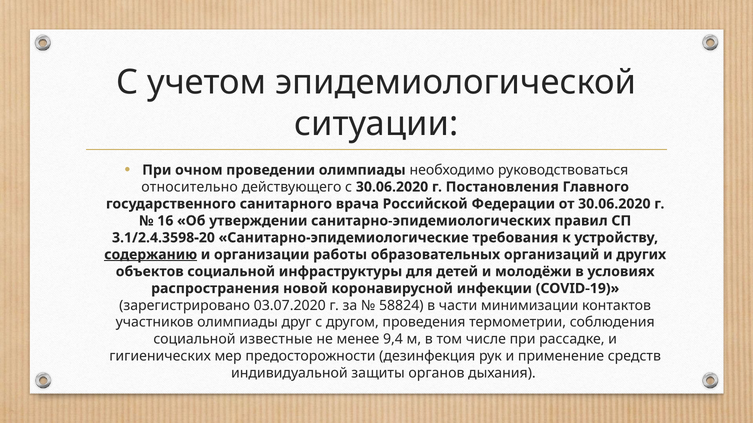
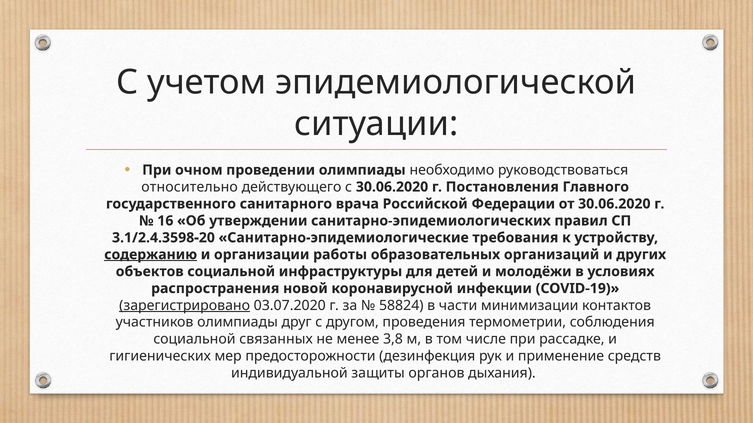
зарегистрировано underline: none -> present
известные: известные -> связанных
9,4: 9,4 -> 3,8
